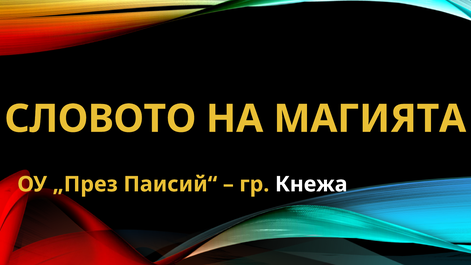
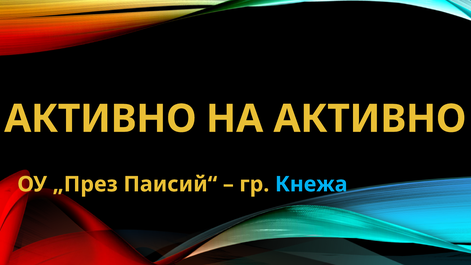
СЛОВОТО at (100, 119): СЛОВОТО -> АКТИВНО
НА МАГИЯТА: МАГИЯТА -> АКТИВНО
Кнежа colour: white -> light blue
